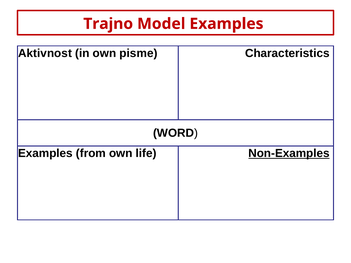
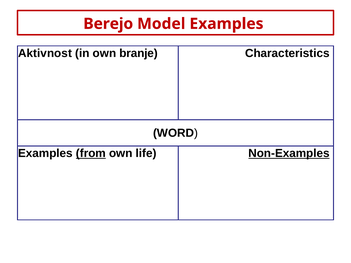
Trajno: Trajno -> Berejo
pisme: pisme -> branje
from underline: none -> present
